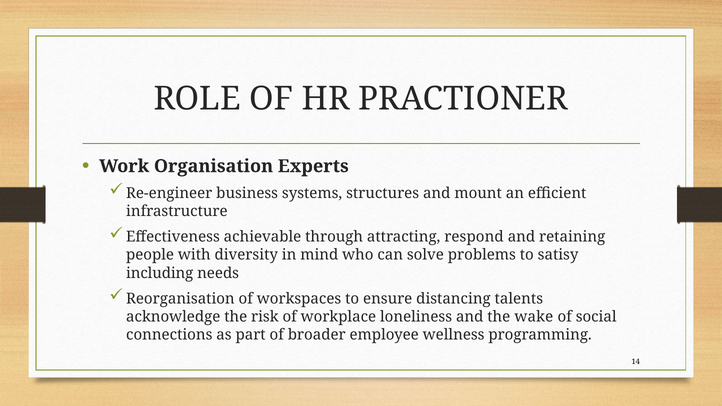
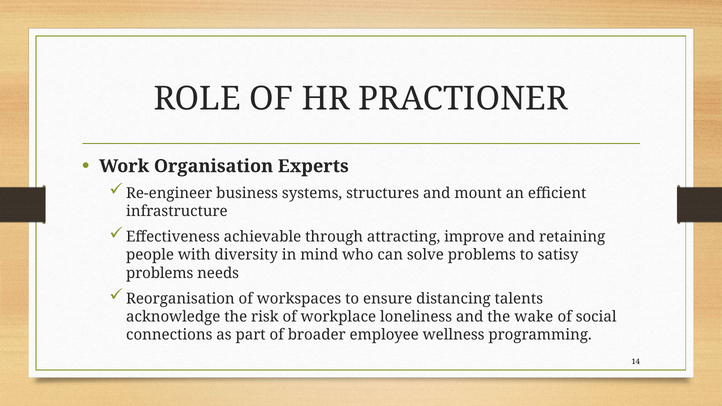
respond: respond -> improve
including at (160, 273): including -> problems
